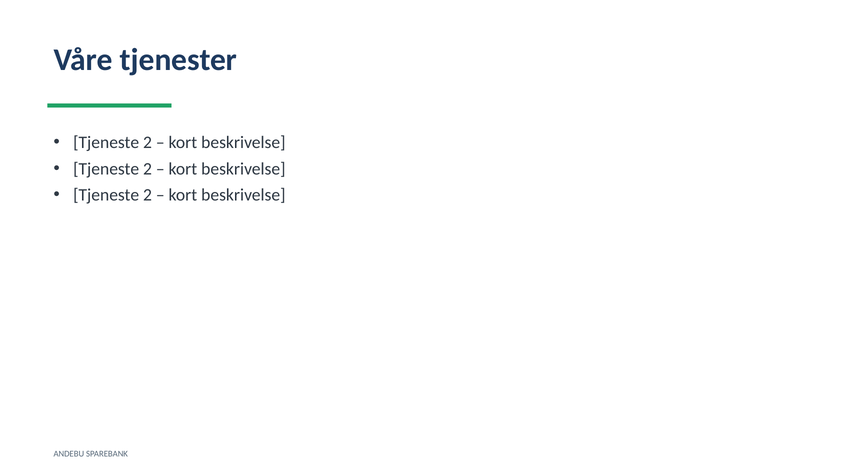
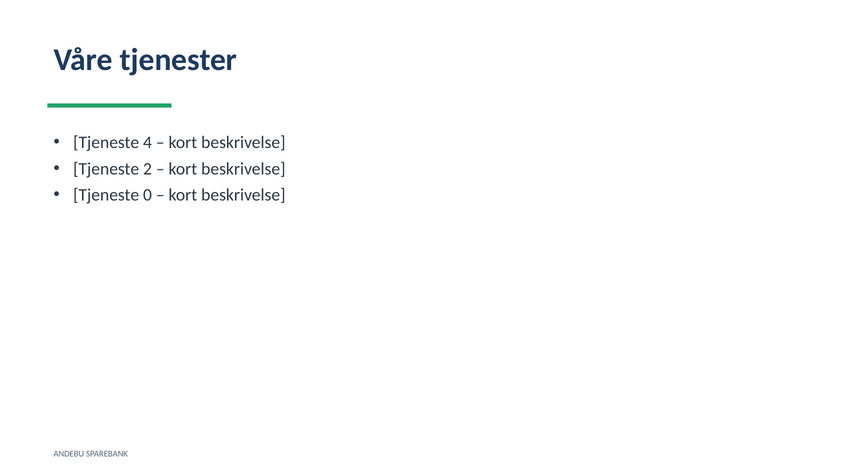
2 at (147, 142): 2 -> 4
2 at (147, 195): 2 -> 0
